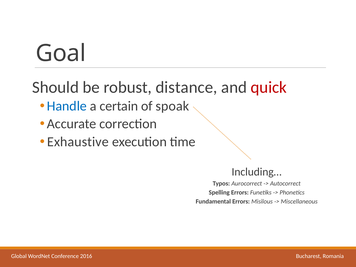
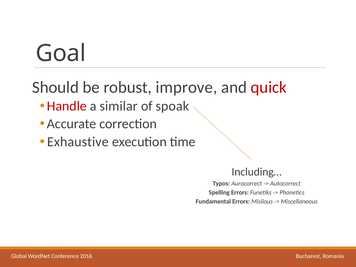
distance: distance -> improve
Handle colour: blue -> red
certain: certain -> similar
